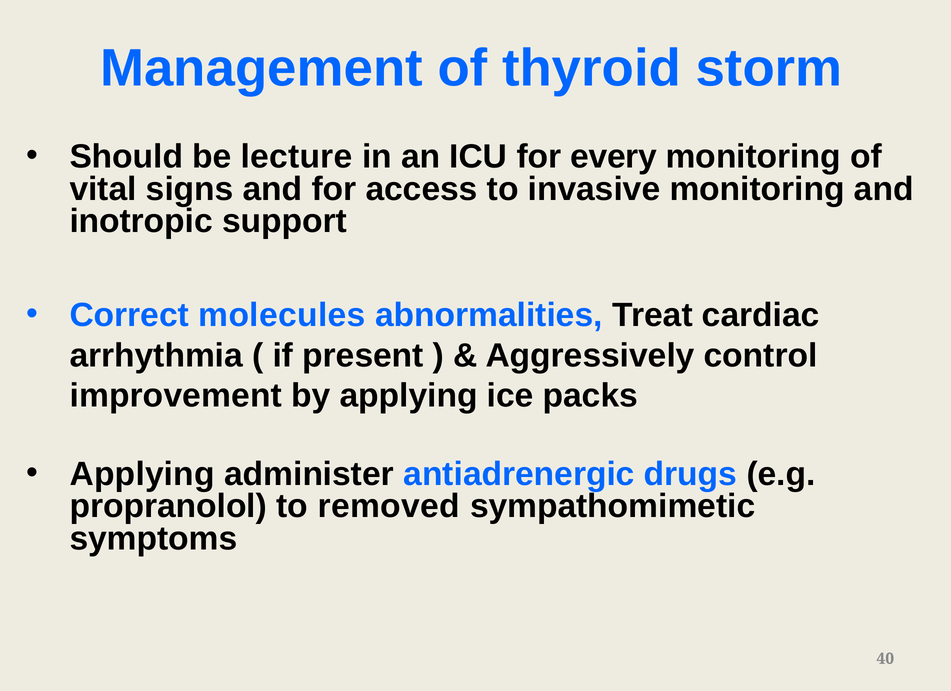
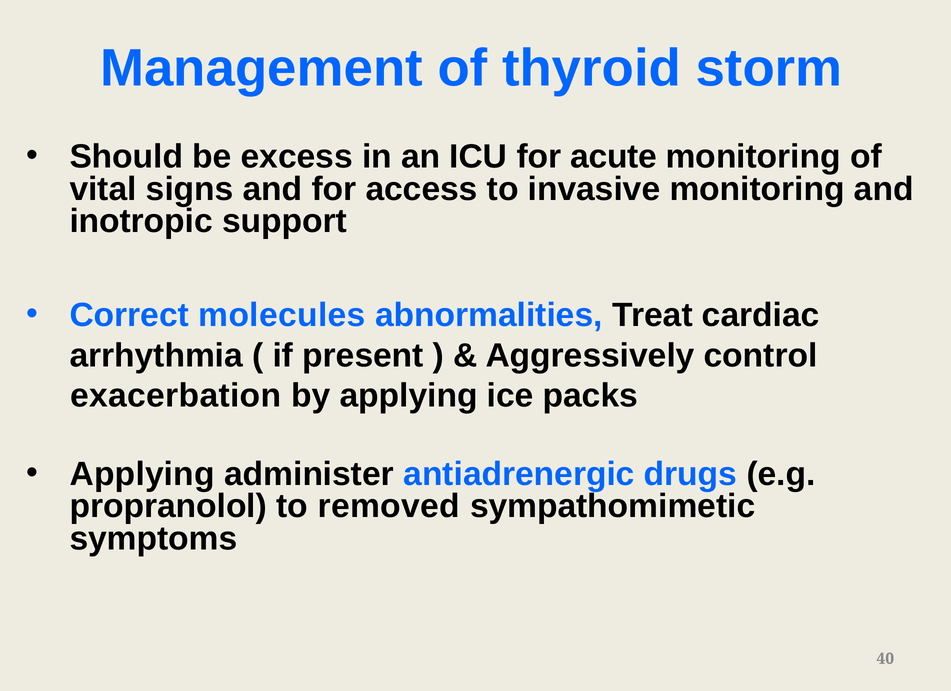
lecture: lecture -> excess
every: every -> acute
improvement: improvement -> exacerbation
